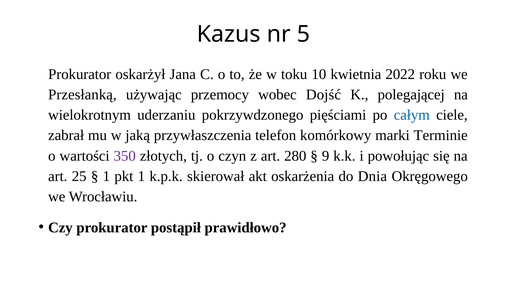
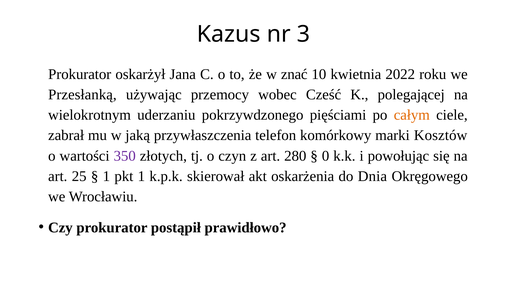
5: 5 -> 3
toku: toku -> znać
Dojść: Dojść -> Cześć
całym colour: blue -> orange
Terminie: Terminie -> Kosztów
9: 9 -> 0
